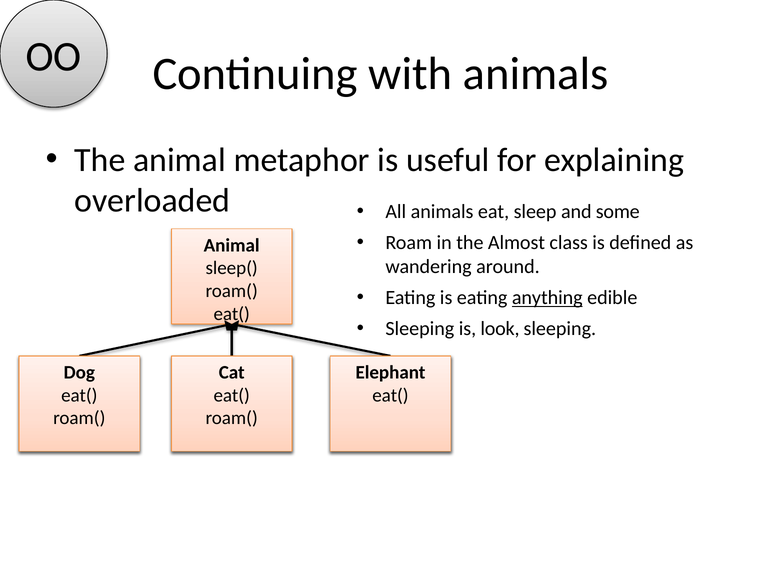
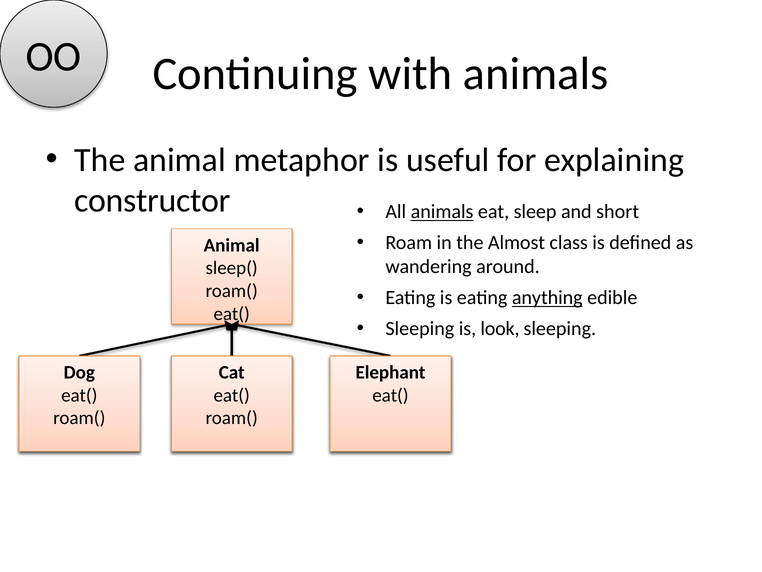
overloaded: overloaded -> constructor
animals at (442, 212) underline: none -> present
some: some -> short
